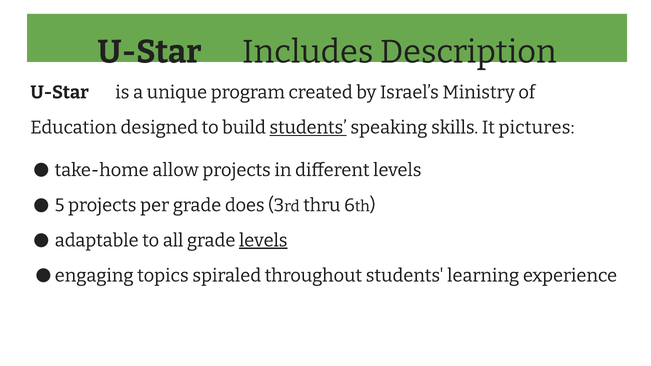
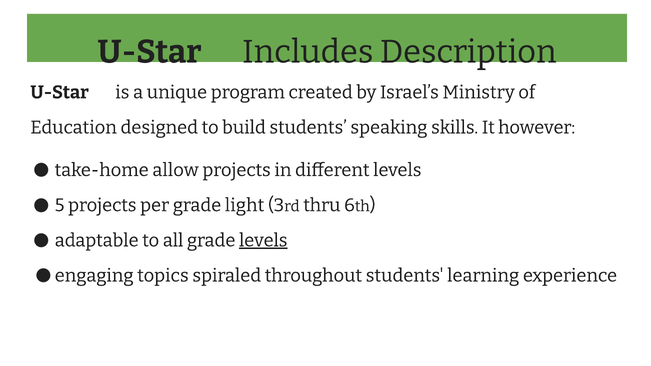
students at (308, 127) underline: present -> none
pictures: pictures -> however
does: does -> light
